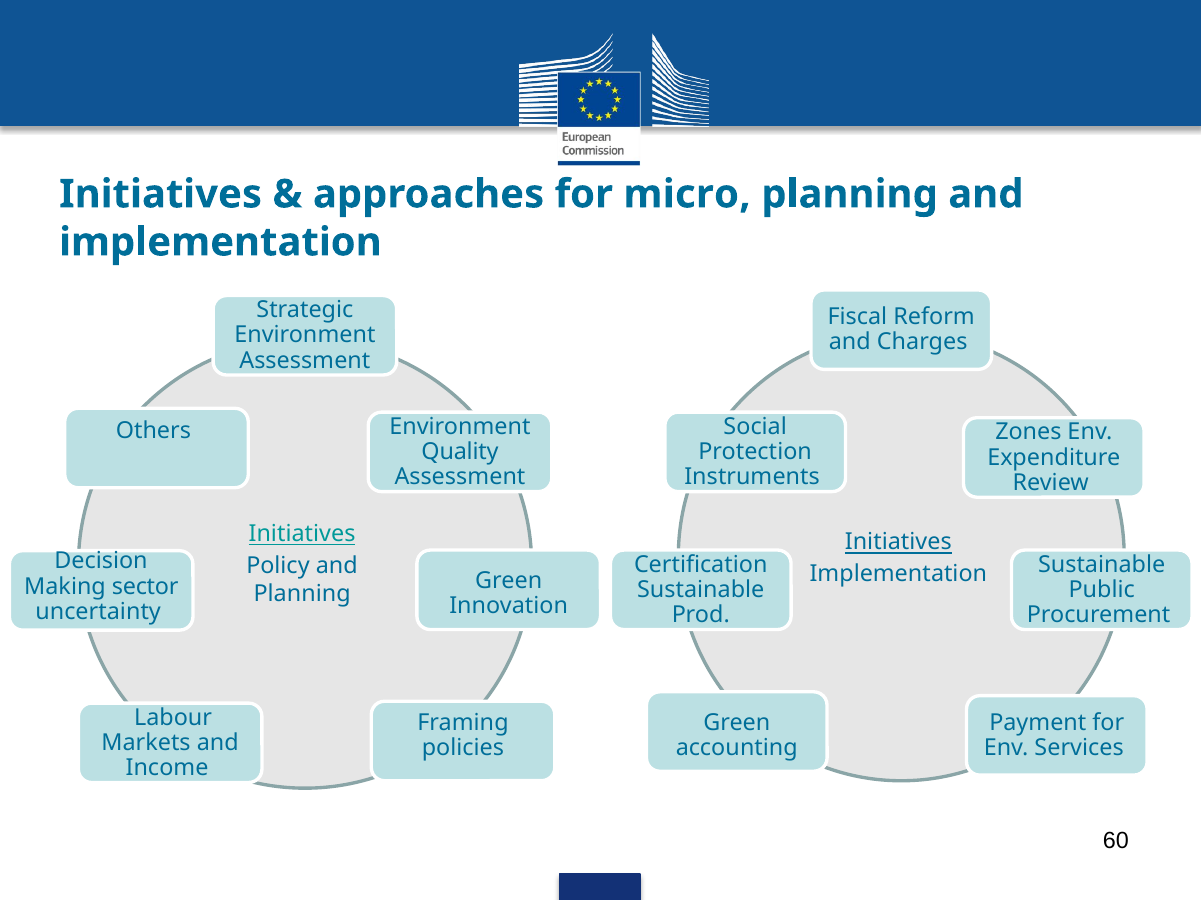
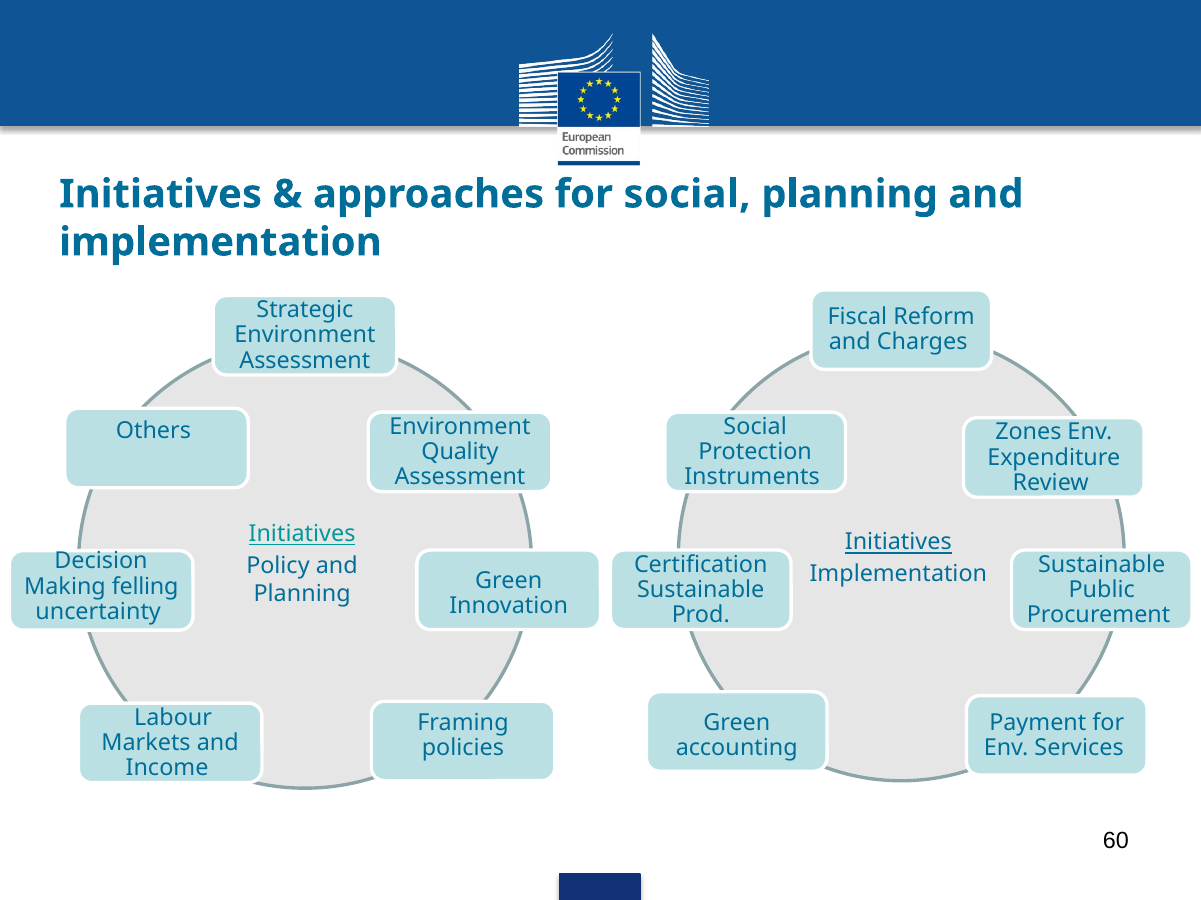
for micro: micro -> social
sector: sector -> felling
